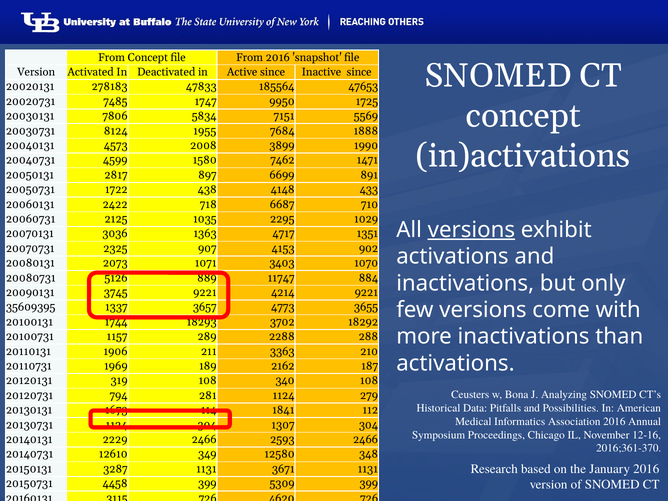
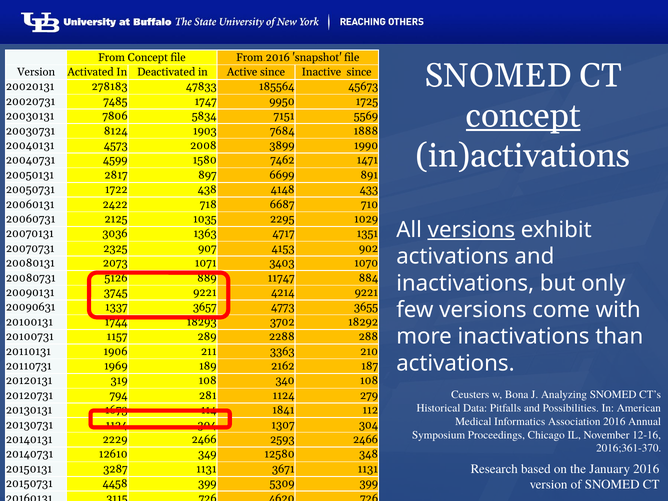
47653: 47653 -> 45673
concept at (523, 116) underline: none -> present
1955: 1955 -> 1903
35609395: 35609395 -> 20090631
